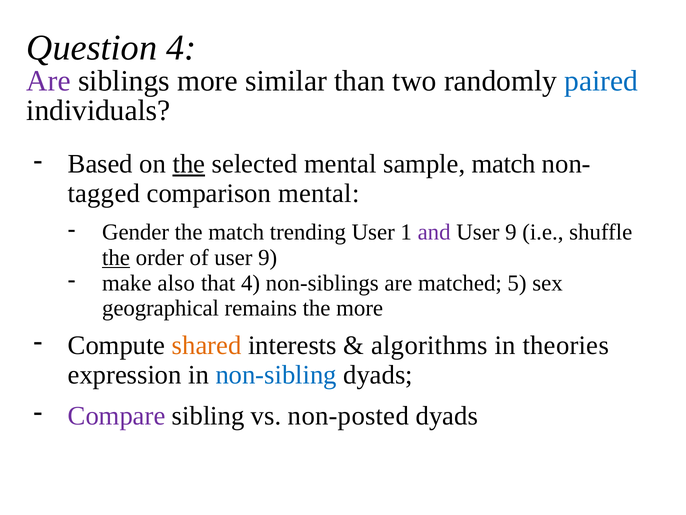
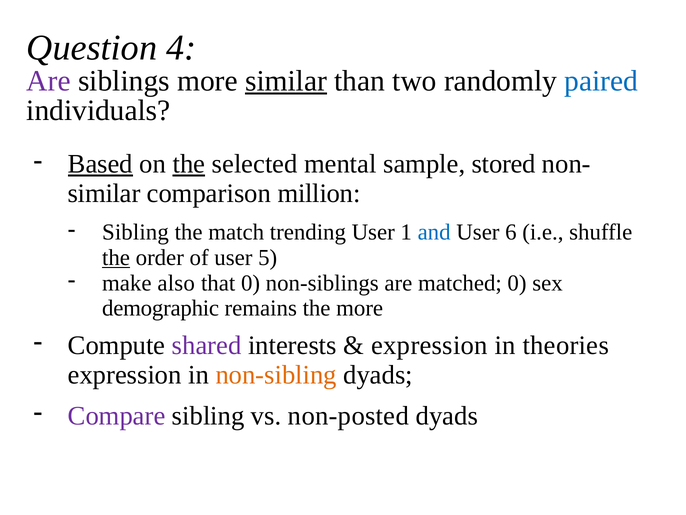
similar at (286, 81) underline: none -> present
Based underline: none -> present
sample match: match -> stored
tagged at (104, 193): tagged -> similar
comparison mental: mental -> million
Gender at (136, 232): Gender -> Sibling
and colour: purple -> blue
9 at (511, 232): 9 -> 6
of user 9: 9 -> 5
that 4: 4 -> 0
matched 5: 5 -> 0
geographical: geographical -> demographic
shared colour: orange -> purple
algorithms at (429, 345): algorithms -> expression
non-sibling colour: blue -> orange
